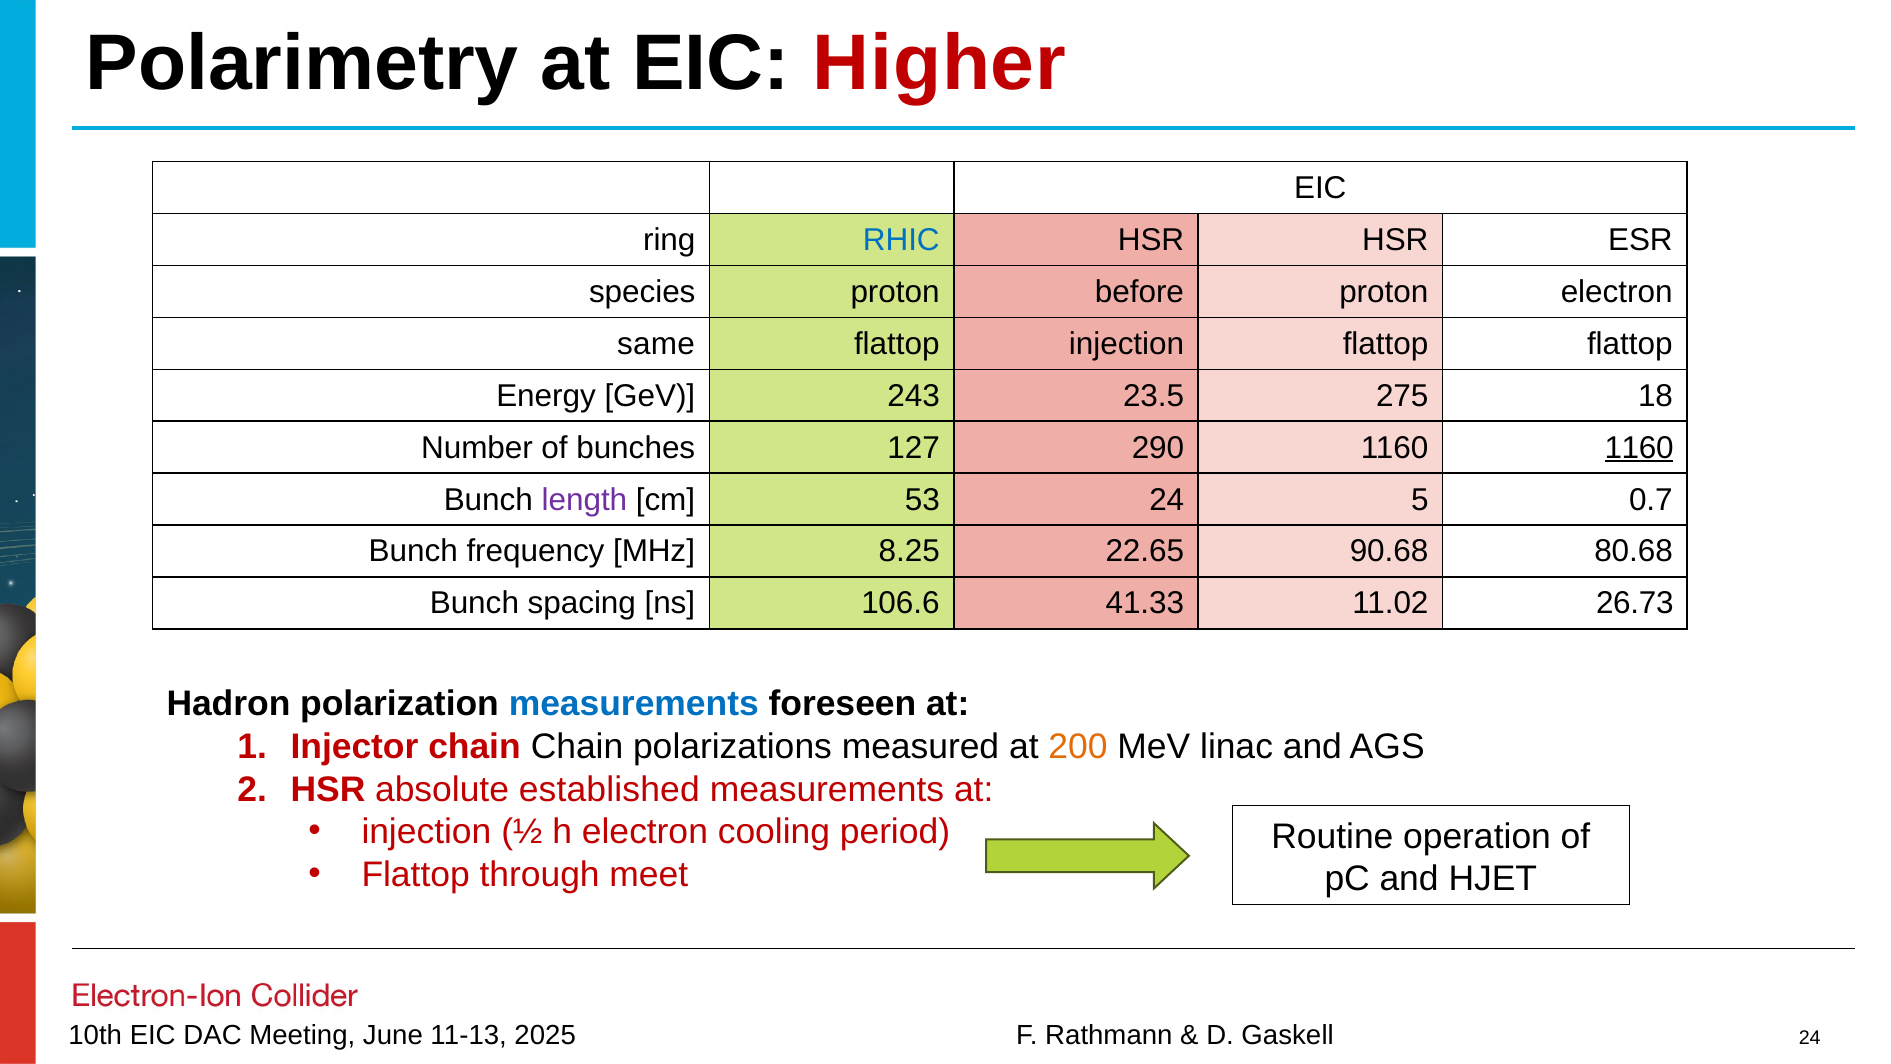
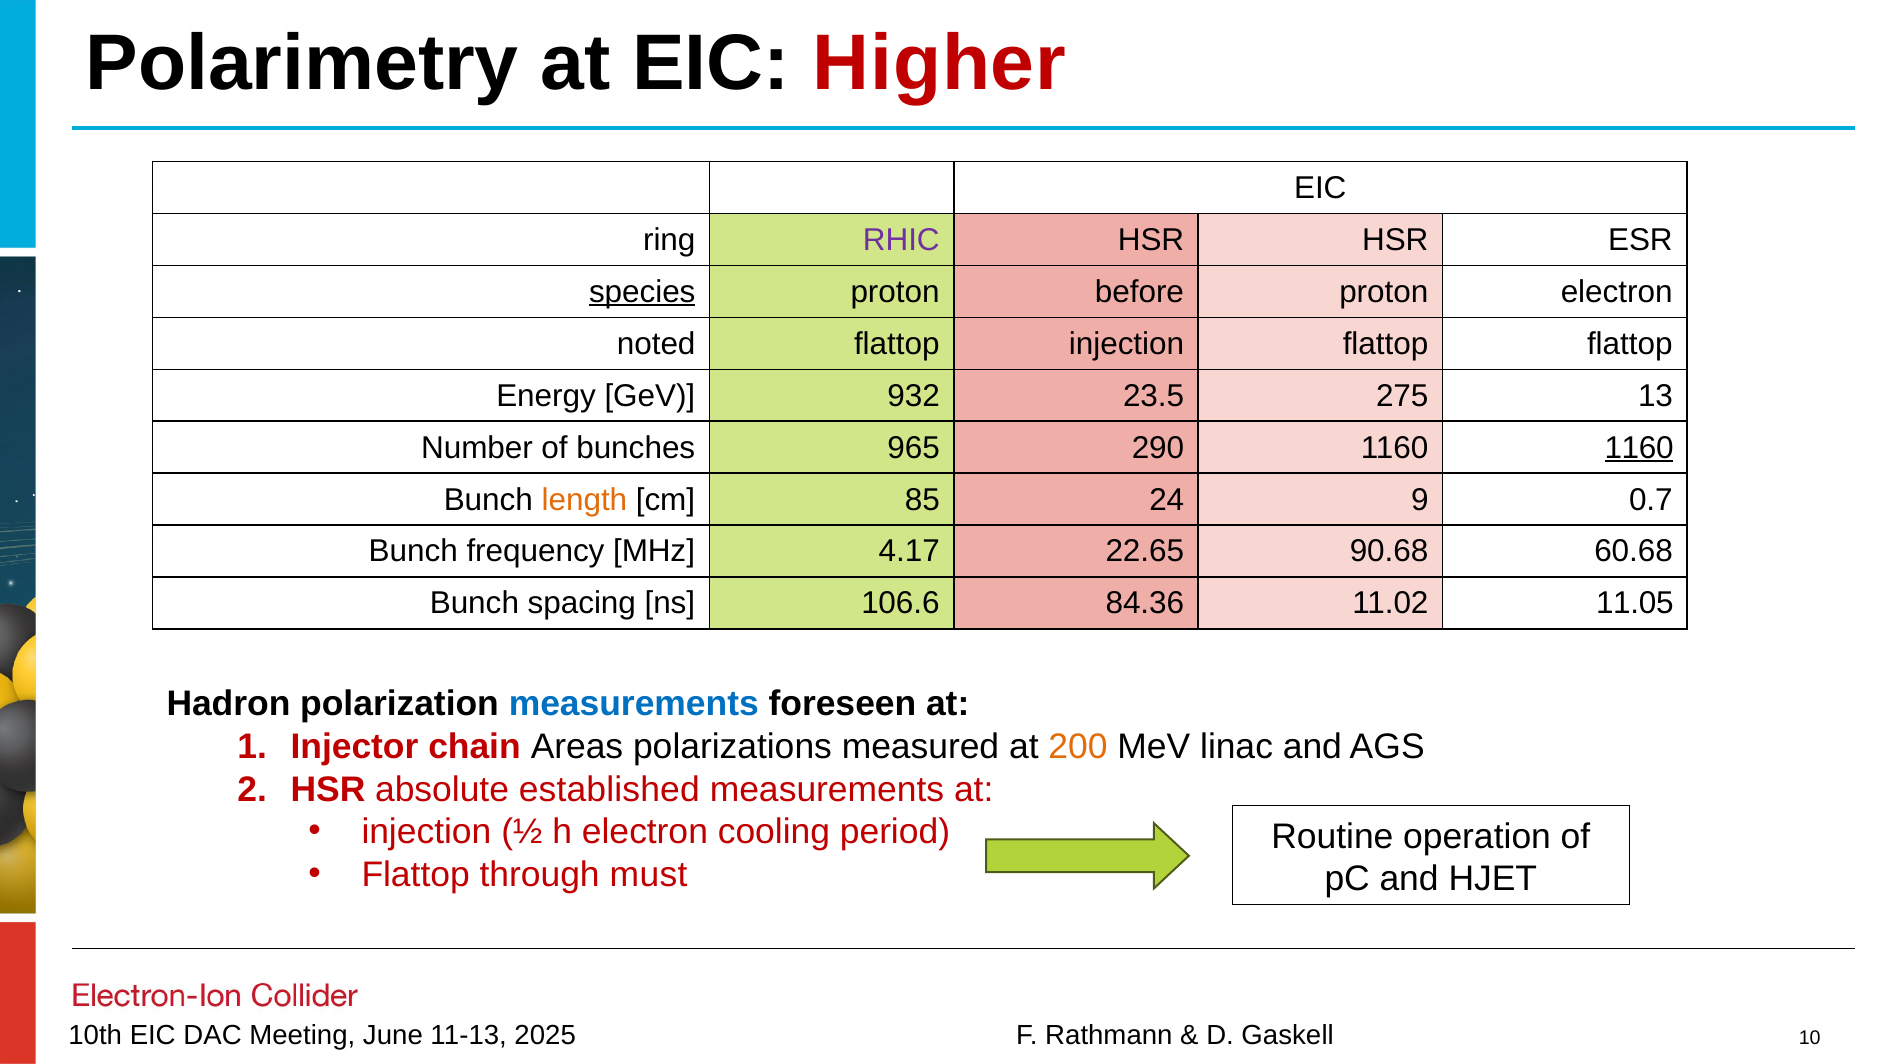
RHIC colour: blue -> purple
species underline: none -> present
same: same -> noted
243: 243 -> 932
18: 18 -> 13
127: 127 -> 965
length colour: purple -> orange
53: 53 -> 85
5: 5 -> 9
8.25: 8.25 -> 4.17
80.68: 80.68 -> 60.68
41.33: 41.33 -> 84.36
26.73: 26.73 -> 11.05
chain Chain: Chain -> Areas
meet: meet -> must
24 at (1810, 1038): 24 -> 10
